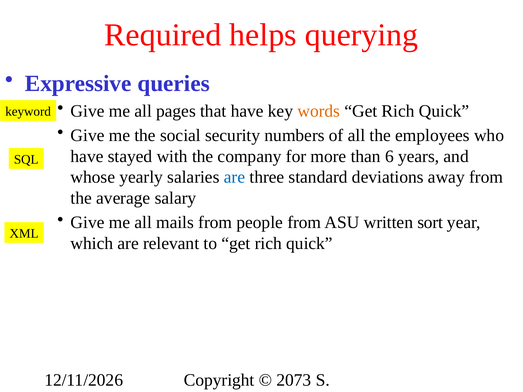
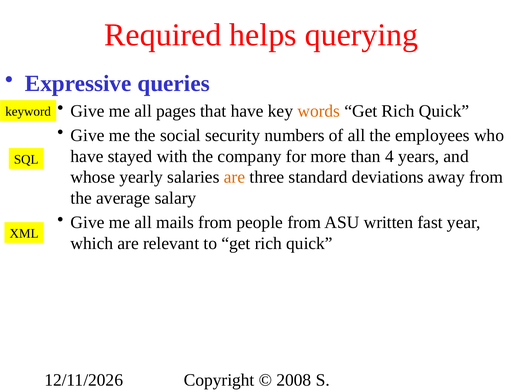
6: 6 -> 4
are at (235, 177) colour: blue -> orange
sort: sort -> fast
2073: 2073 -> 2008
